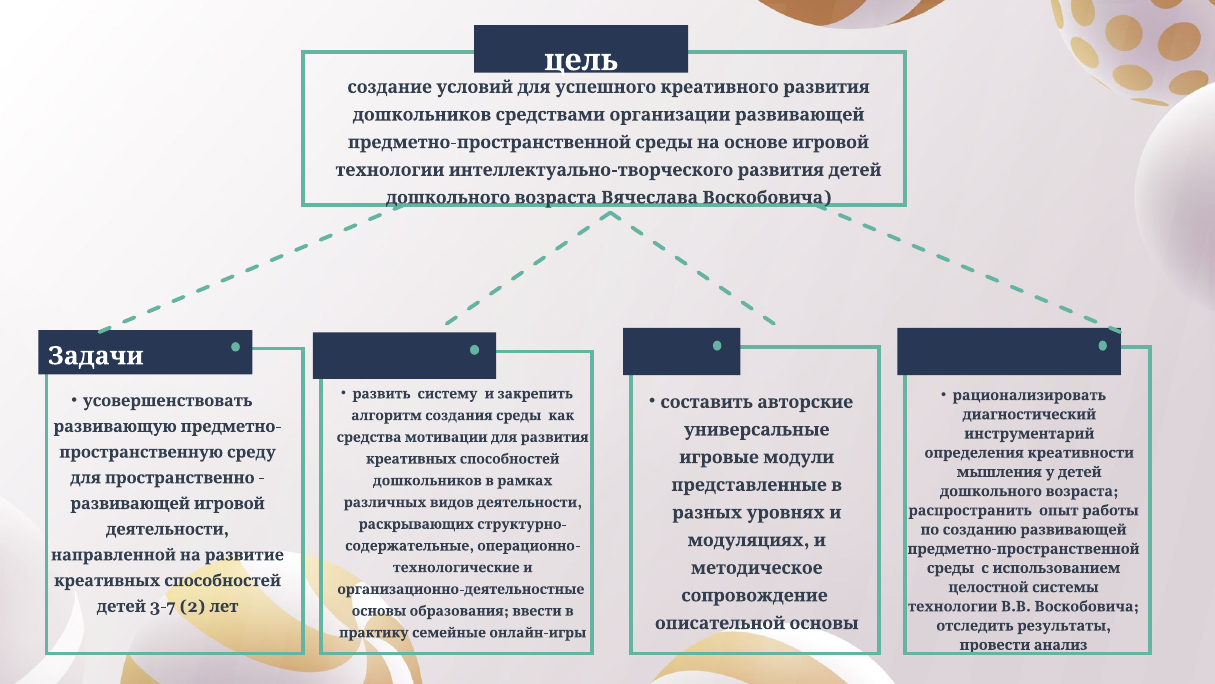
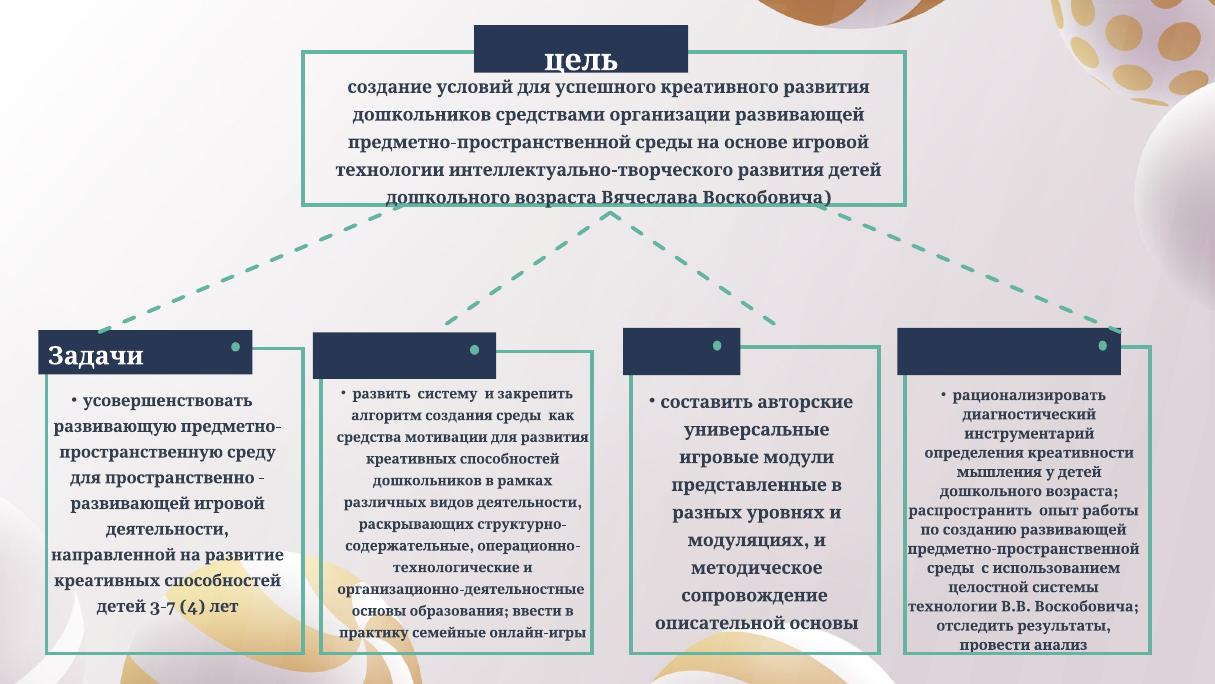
2: 2 -> 4
